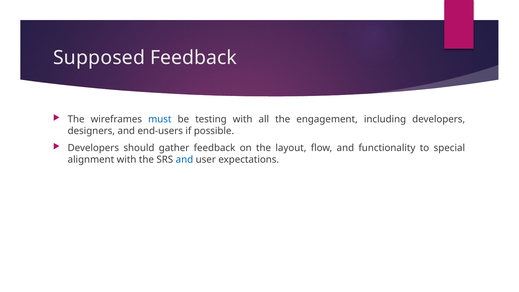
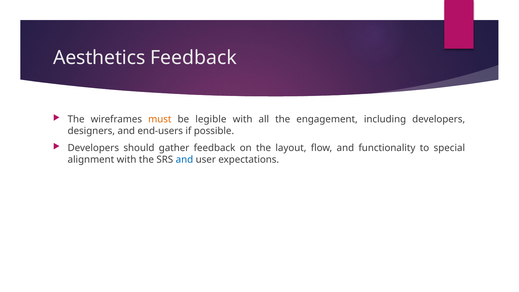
Supposed: Supposed -> Aesthetics
must colour: blue -> orange
testing: testing -> legible
